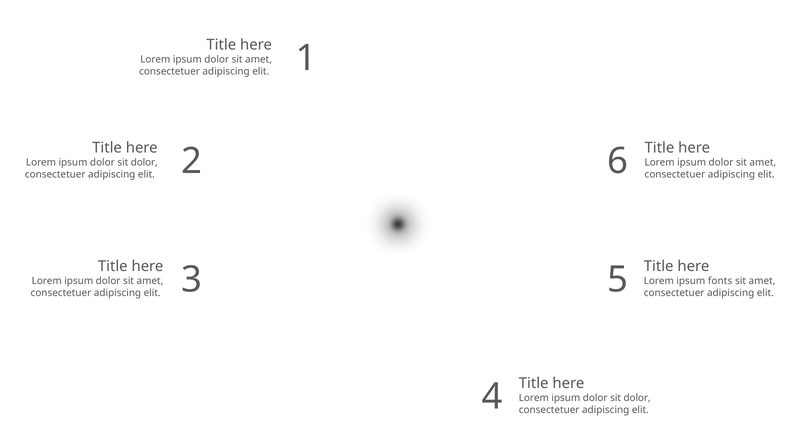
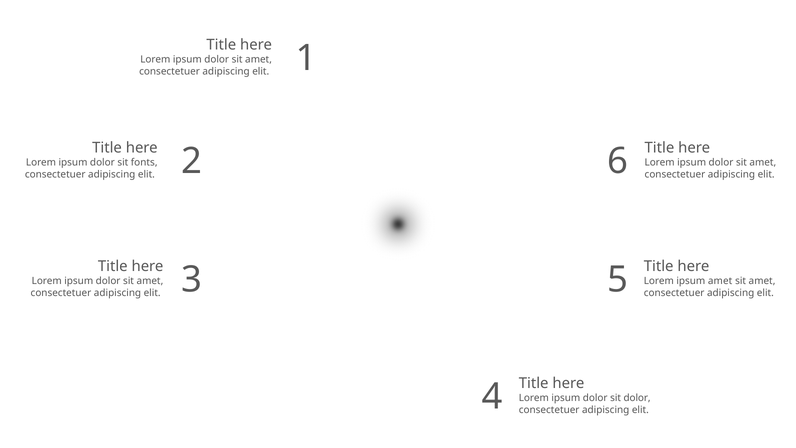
dolor at (144, 162): dolor -> fonts
ipsum fonts: fonts -> amet
